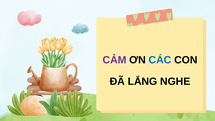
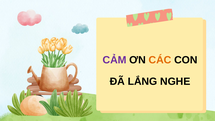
CÁC colour: blue -> orange
